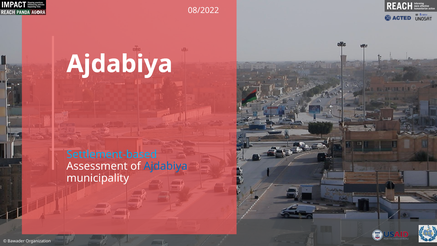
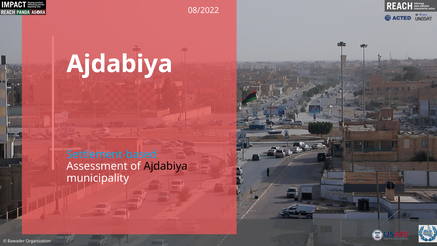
Ajdabiya at (166, 166) colour: blue -> black
